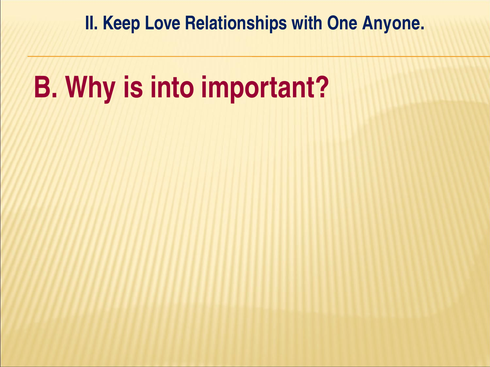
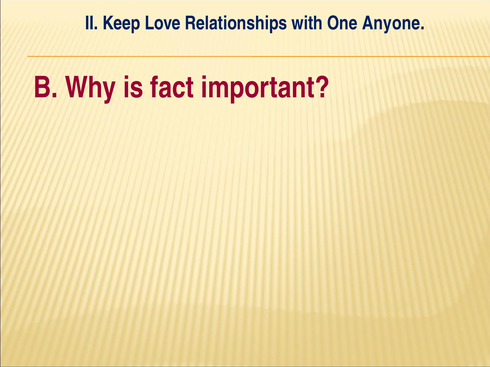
into: into -> fact
